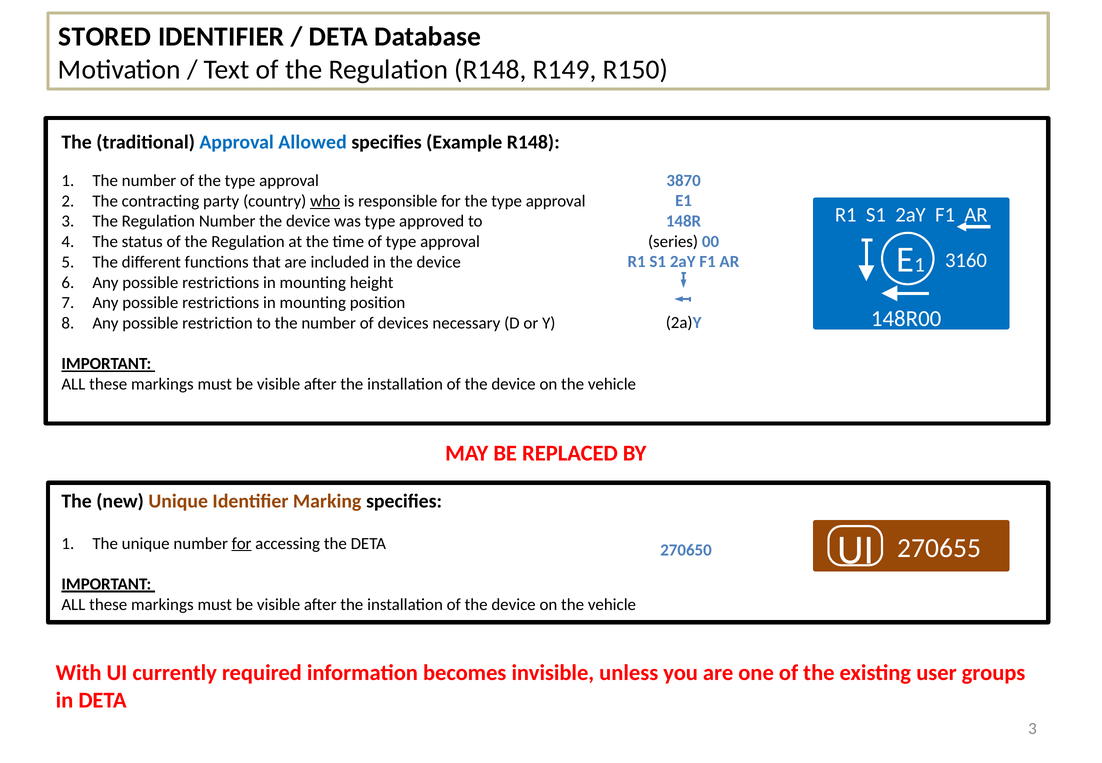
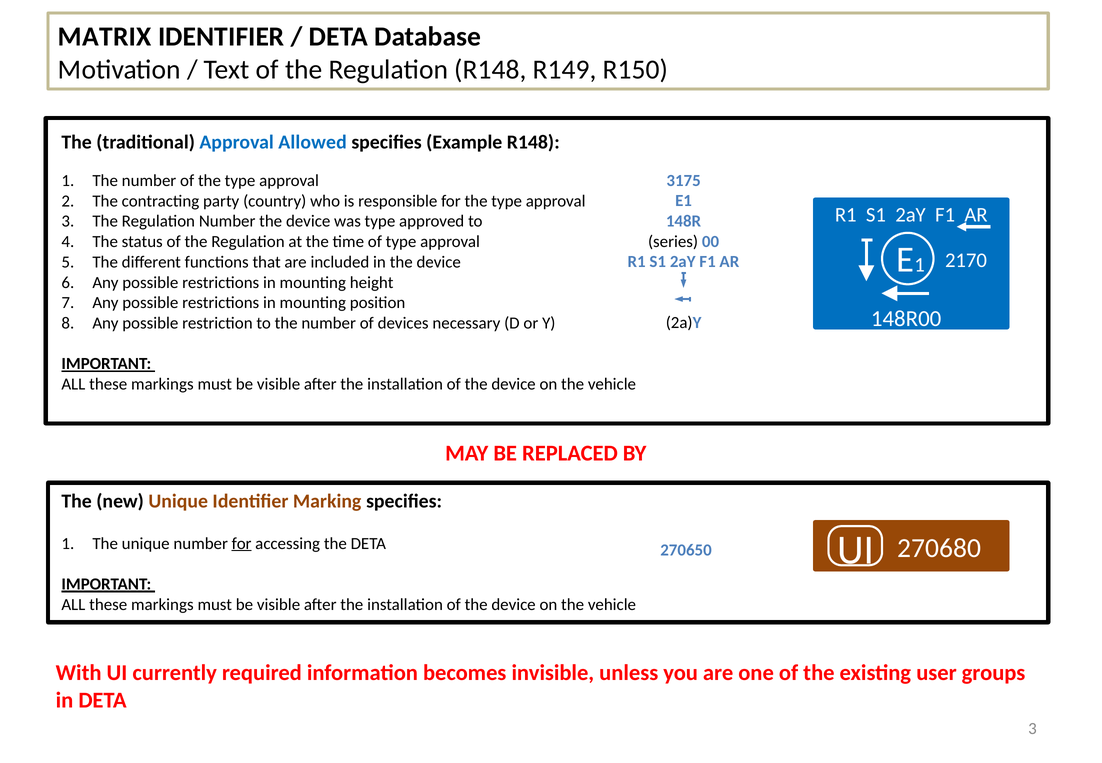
STORED: STORED -> MATRIX
3870: 3870 -> 3175
who underline: present -> none
3160: 3160 -> 2170
270655: 270655 -> 270680
